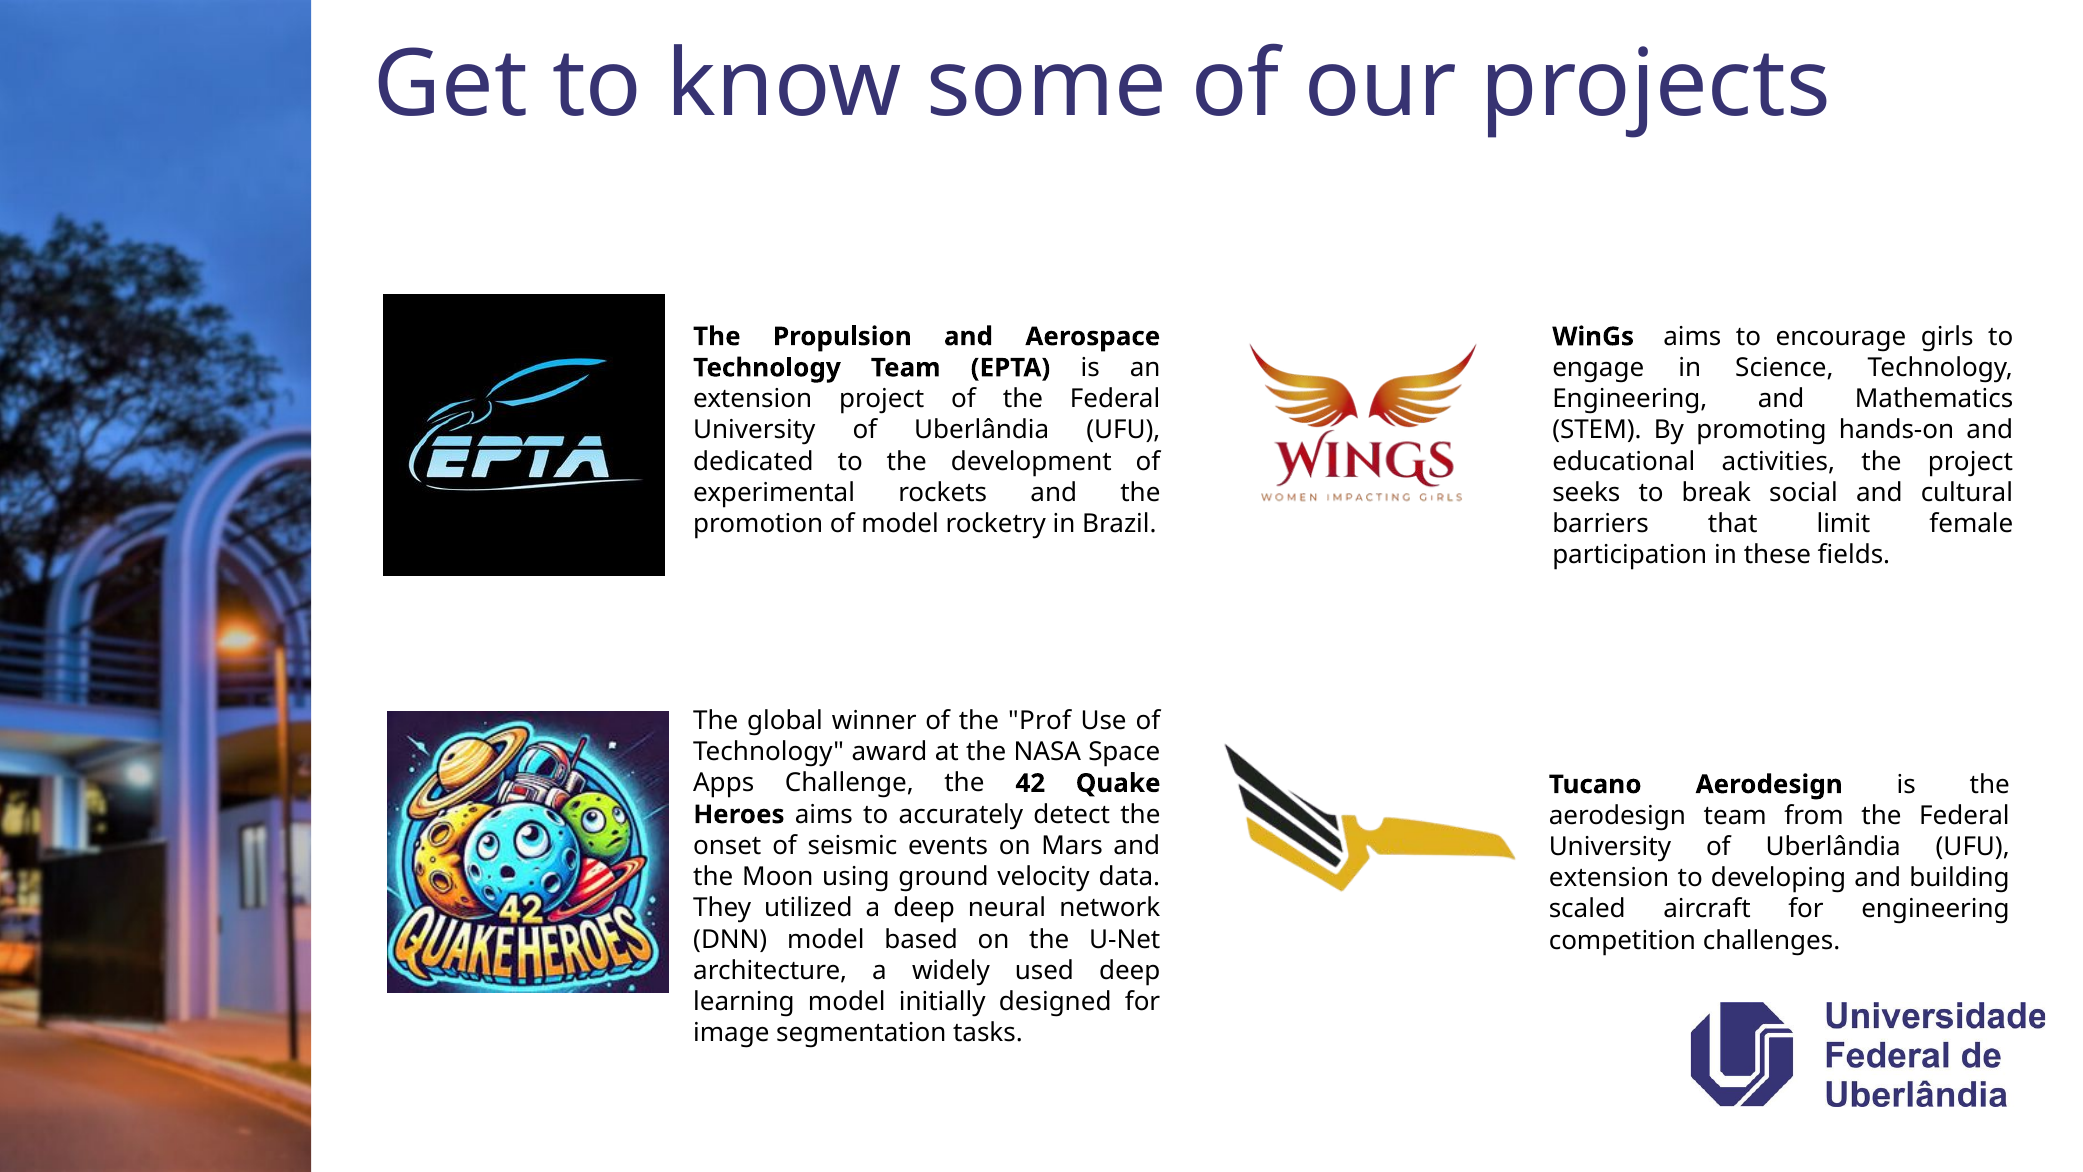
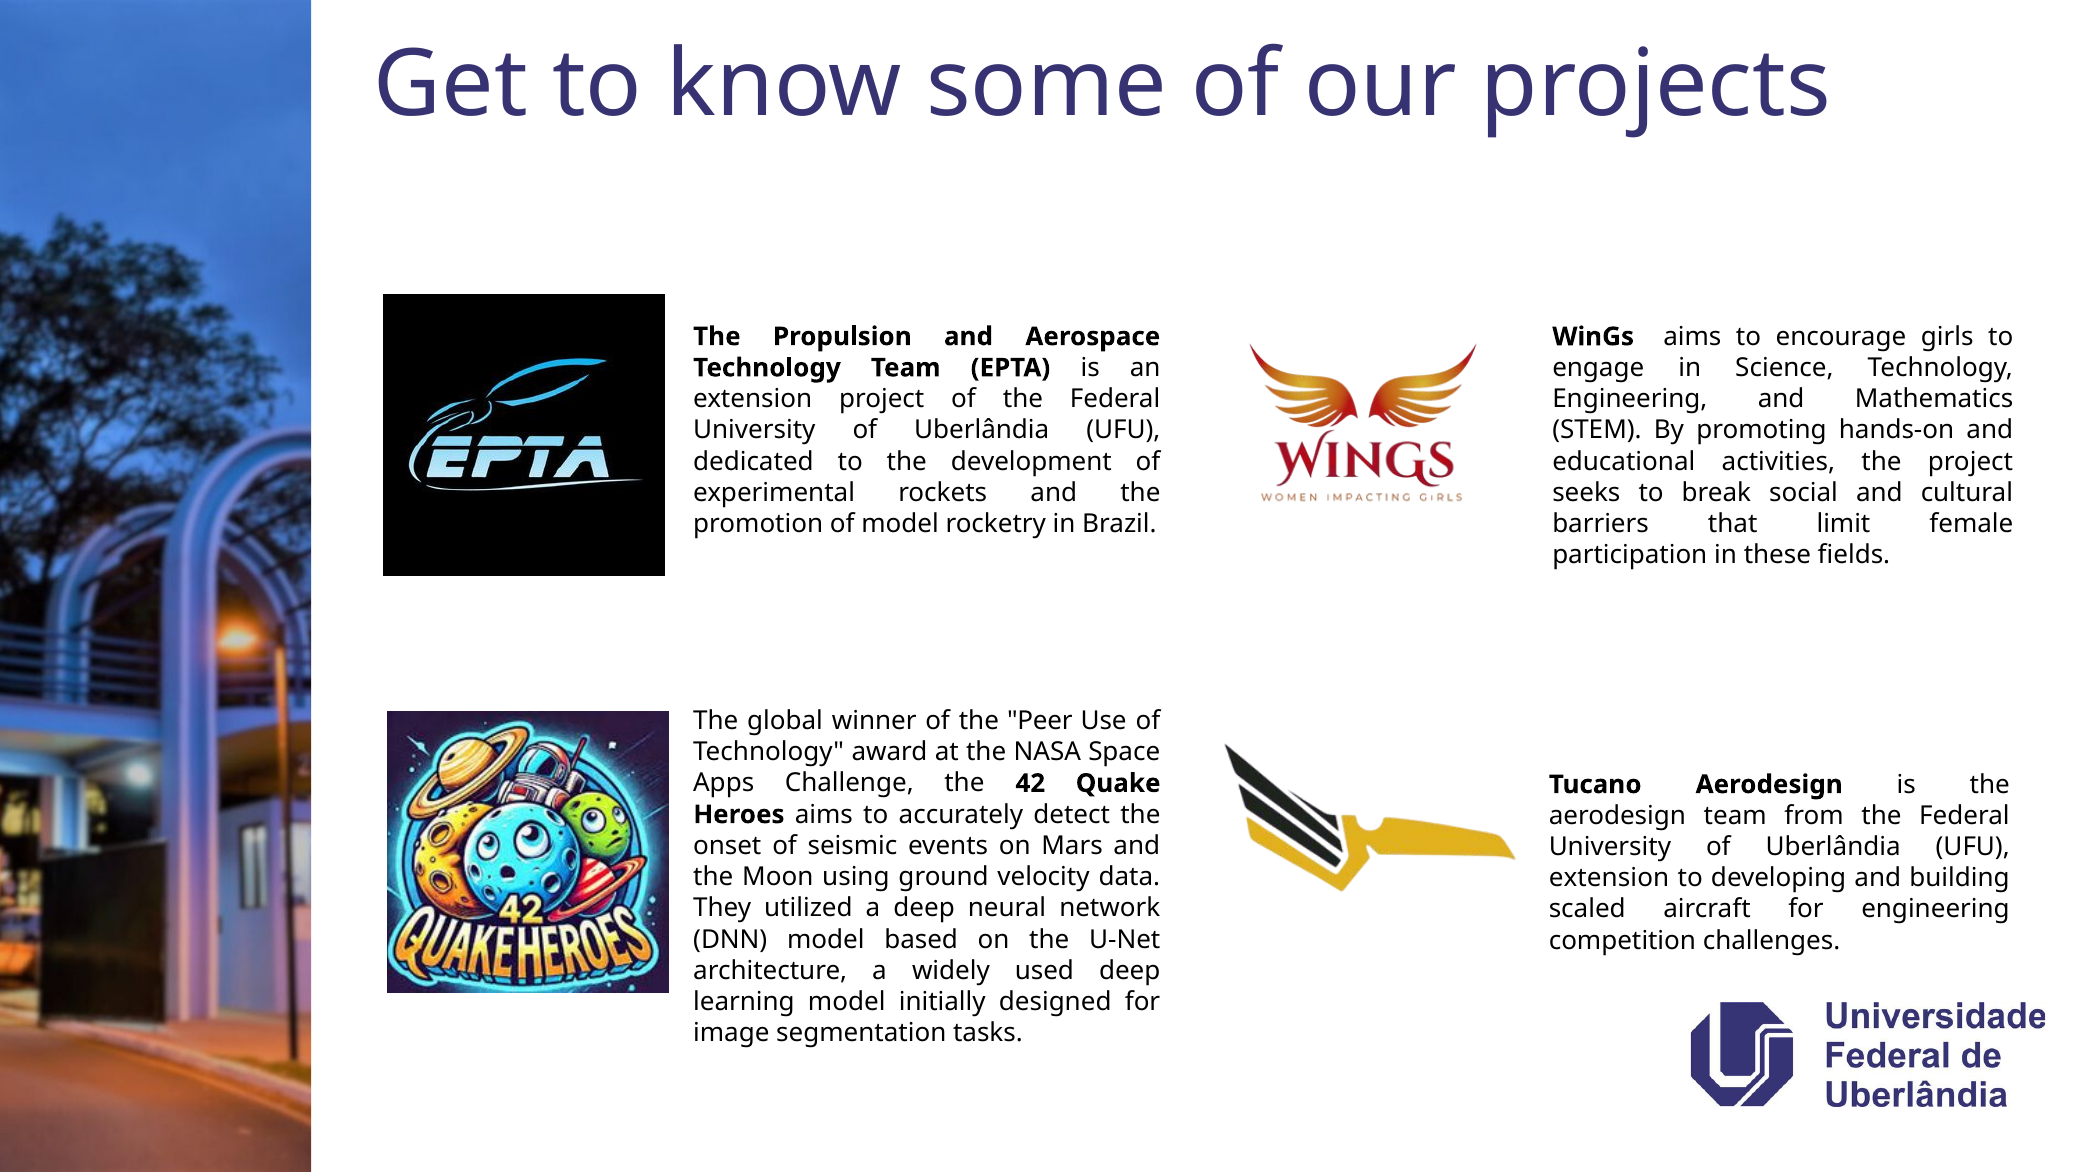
Prof: Prof -> Peer
